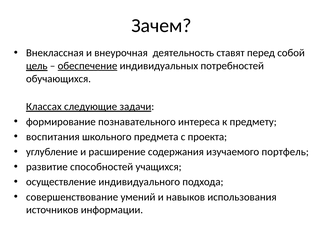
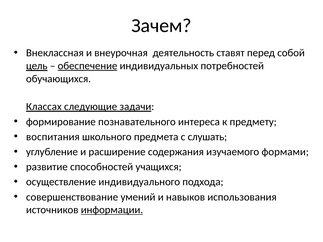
проекта: проекта -> слушать
портфель: портфель -> формами
информации underline: none -> present
